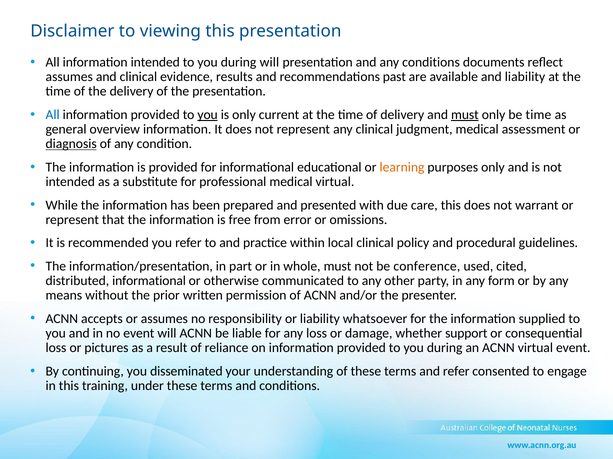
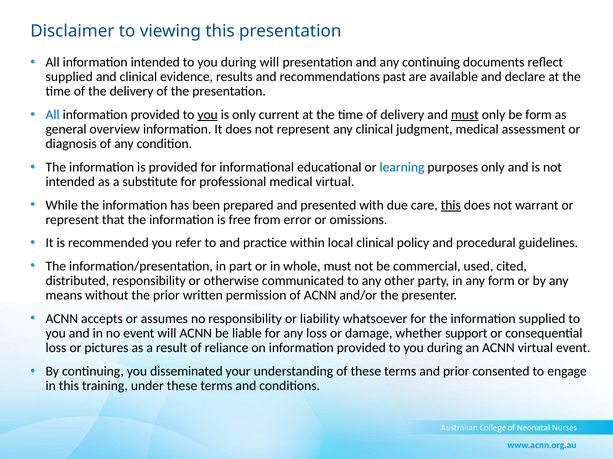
any conditions: conditions -> continuing
assumes at (69, 77): assumes -> supplied
and liability: liability -> declare
be time: time -> form
diagnosis underline: present -> none
learning colour: orange -> blue
this at (451, 205) underline: none -> present
conference: conference -> commercial
distributed informational: informational -> responsibility
and refer: refer -> prior
